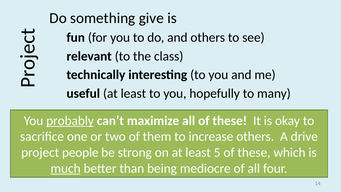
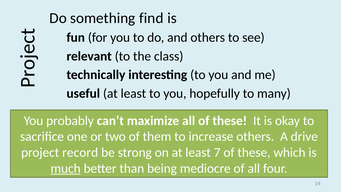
give: give -> find
probably underline: present -> none
people: people -> record
5: 5 -> 7
